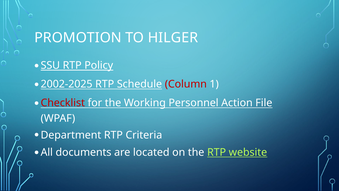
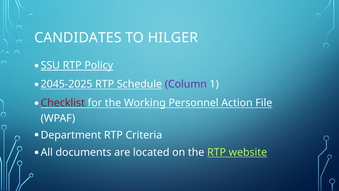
PROMOTION: PROMOTION -> CANDIDATES
2002-2025: 2002-2025 -> 2045-2025
Column colour: red -> purple
